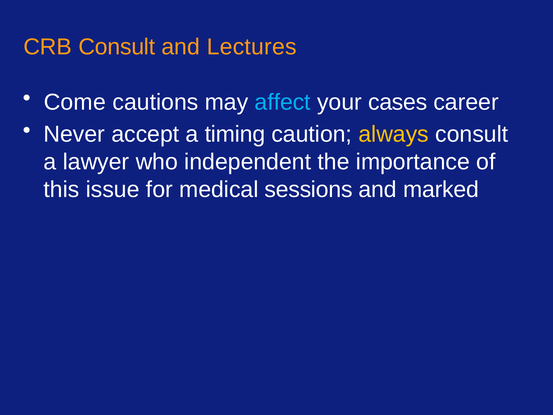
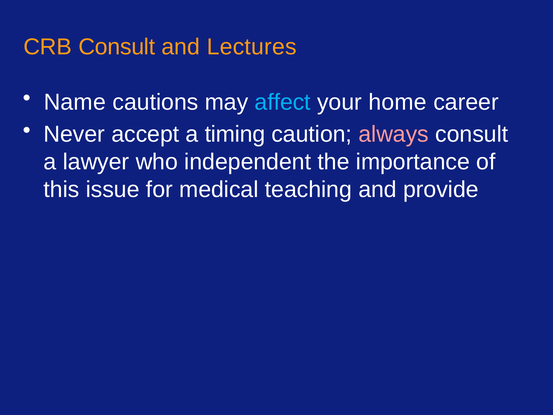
Come: Come -> Name
cases: cases -> home
always colour: yellow -> pink
sessions: sessions -> teaching
marked: marked -> provide
